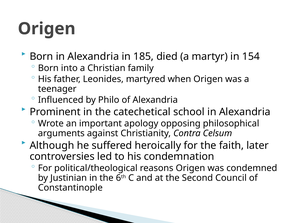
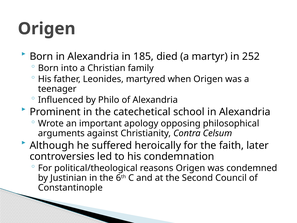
154: 154 -> 252
